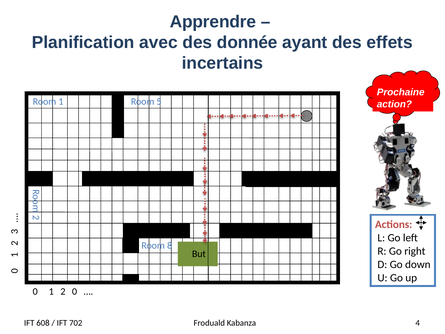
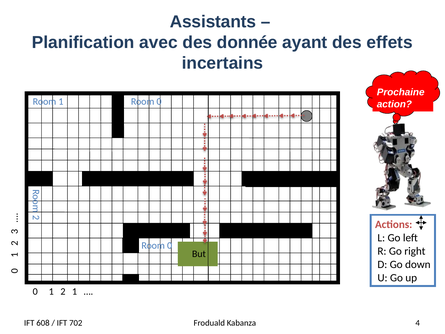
Apprendre: Apprendre -> Assistants
1 Room 5: 5 -> 0
8 at (170, 245): 8 -> 0
2 0: 0 -> 1
